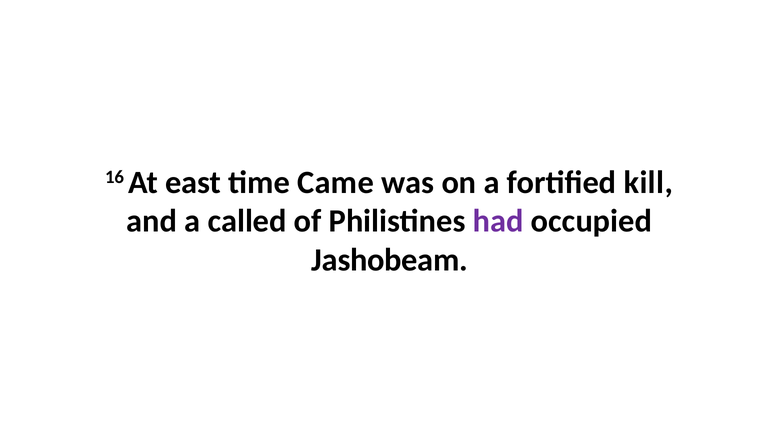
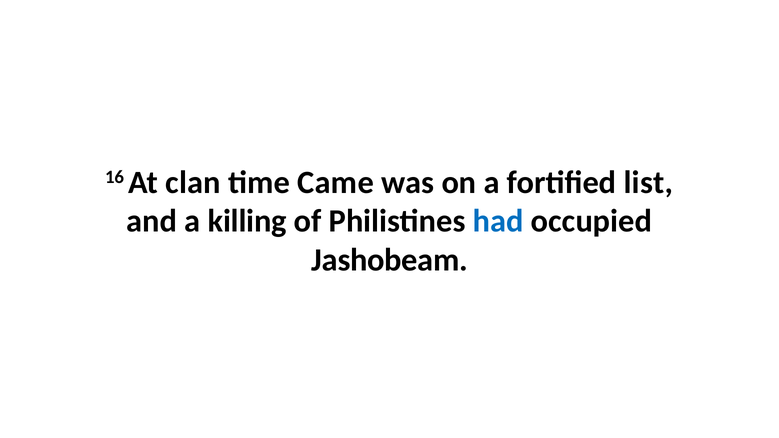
east: east -> clan
kill: kill -> list
called: called -> killing
had colour: purple -> blue
